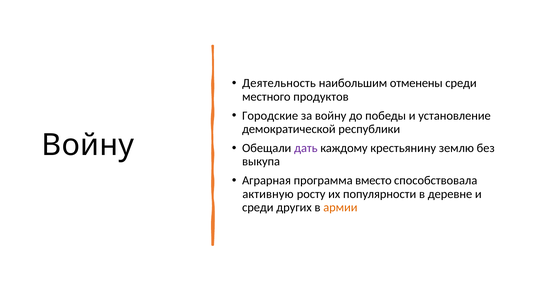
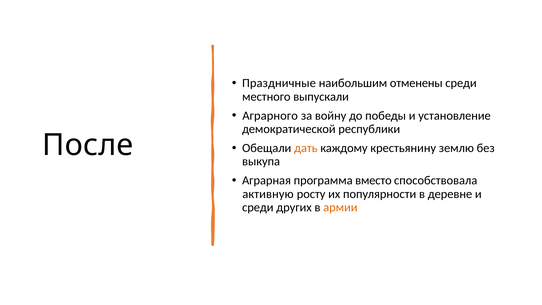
Деятельность: Деятельность -> Праздничные
продуктов: продуктов -> выпускали
Городские: Городские -> Аграрного
Войну at (88, 145): Войну -> После
дать colour: purple -> orange
